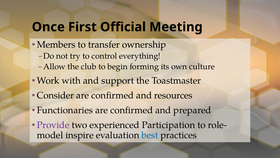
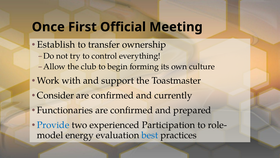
Members: Members -> Establish
resources: resources -> currently
Provide colour: purple -> blue
inspire: inspire -> energy
